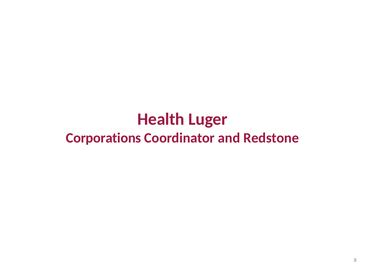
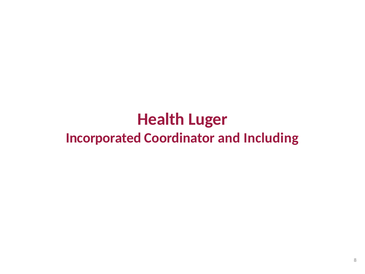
Corporations: Corporations -> Incorporated
Redstone: Redstone -> Including
